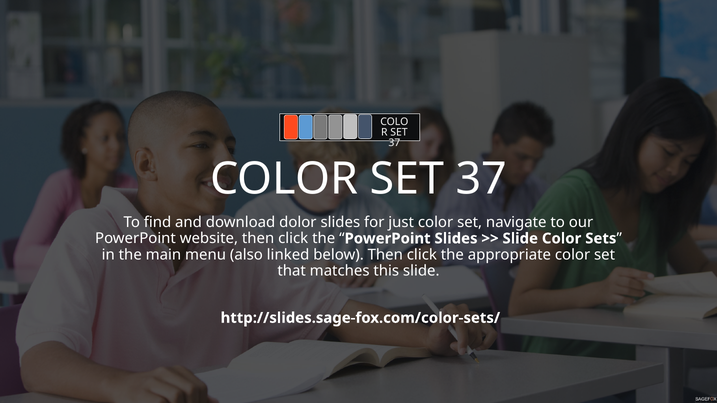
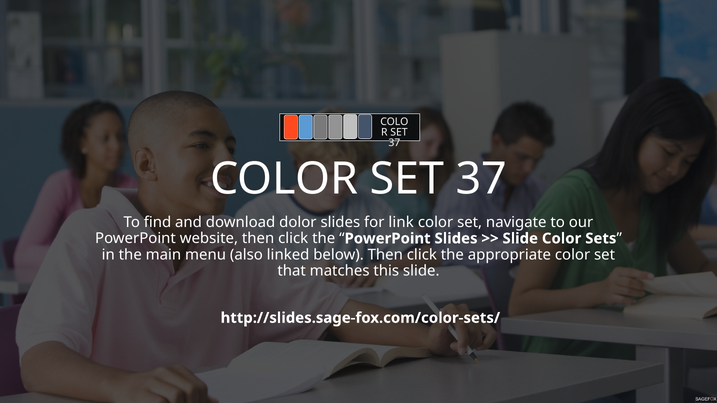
just: just -> link
